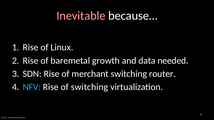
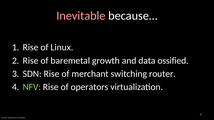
needed: needed -> ossified
NFV colour: light blue -> light green
of switching: switching -> operators
